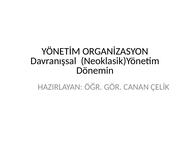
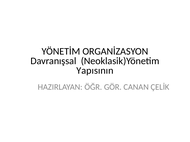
Dönemin: Dönemin -> Yapısının
